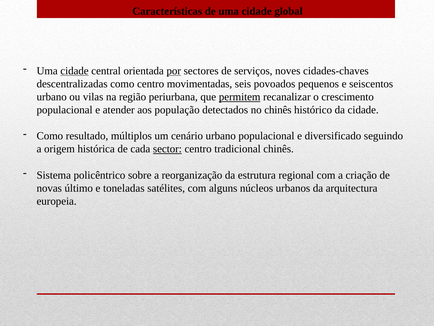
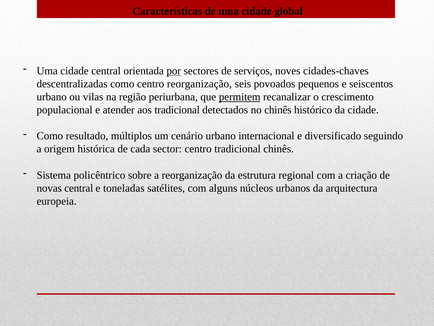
cidade at (75, 71) underline: present -> none
centro movimentadas: movimentadas -> reorganização
aos população: população -> tradicional
urbano populacional: populacional -> internacional
sector underline: present -> none
novas último: último -> central
